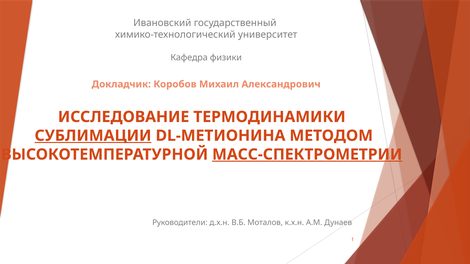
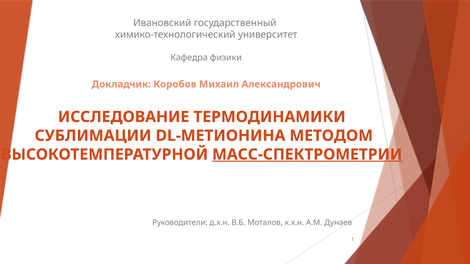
СУБЛИМАЦИИ underline: present -> none
